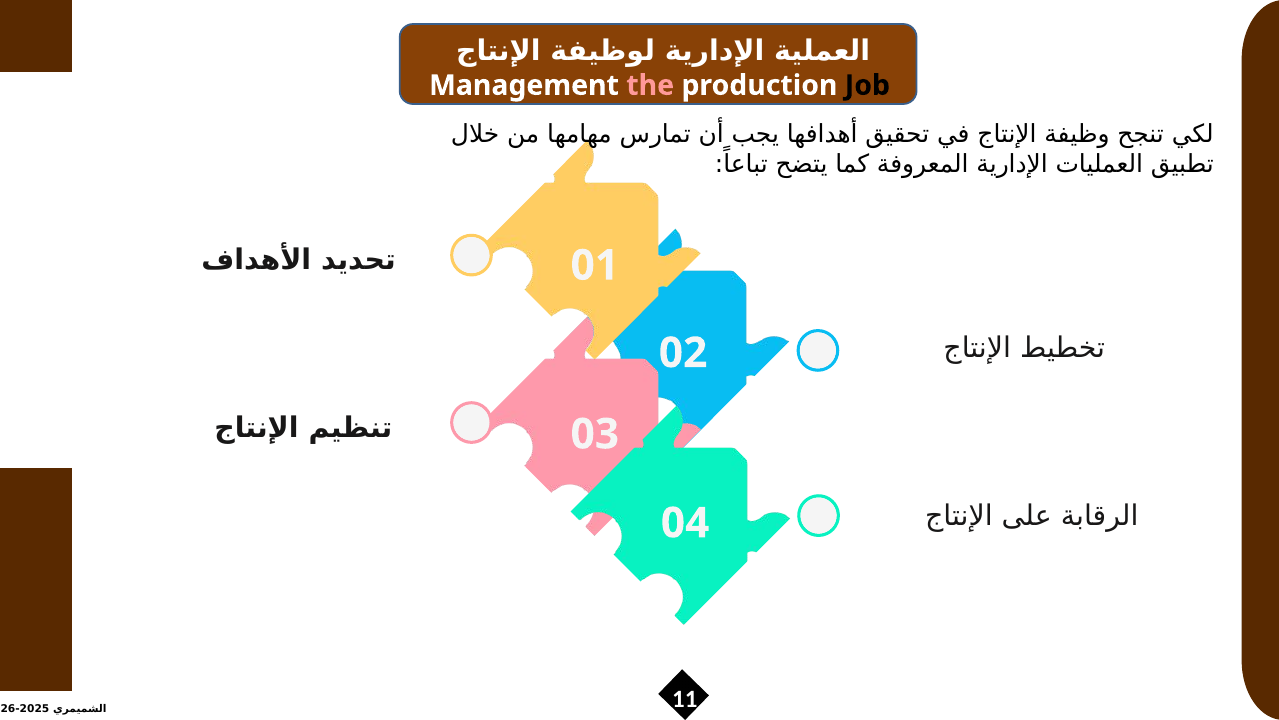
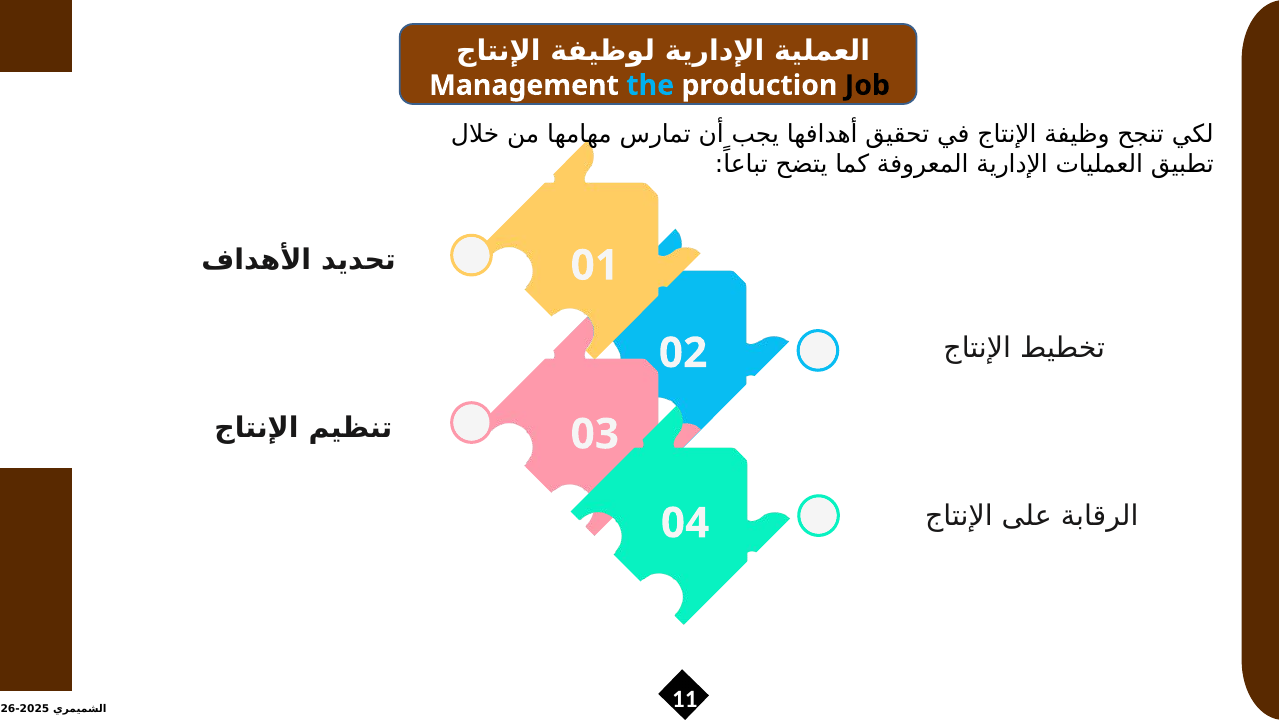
the colour: pink -> light blue
